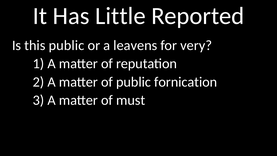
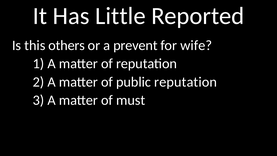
this public: public -> others
leavens: leavens -> prevent
very: very -> wife
public fornication: fornication -> reputation
